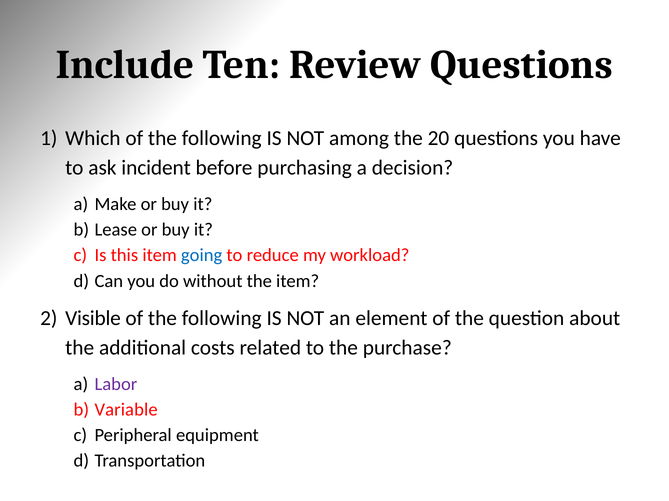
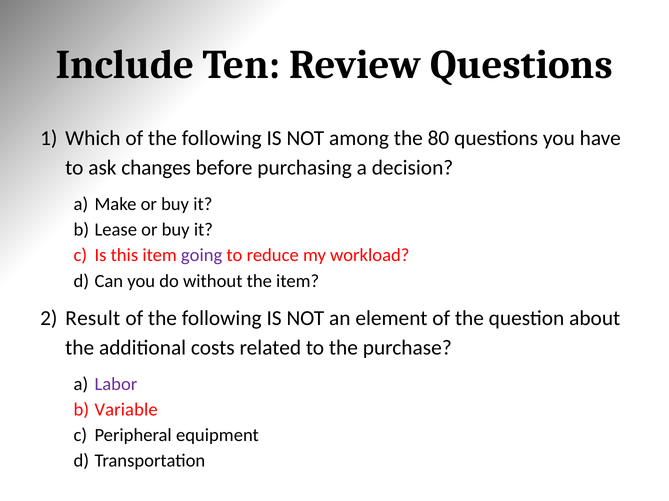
20: 20 -> 80
incident: incident -> changes
going colour: blue -> purple
Visible: Visible -> Result
